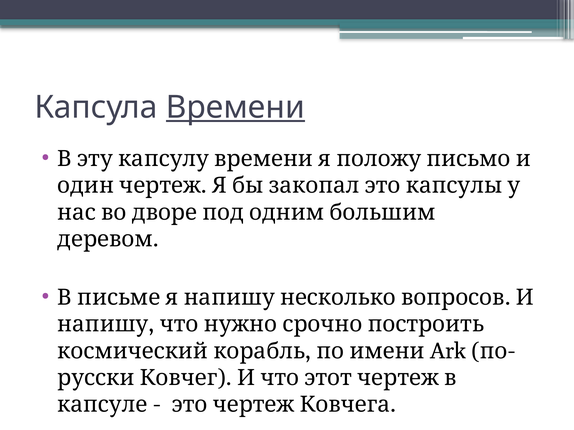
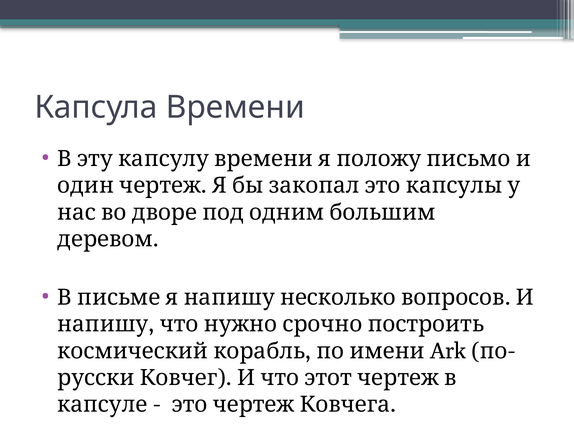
Времени underline: present -> none
